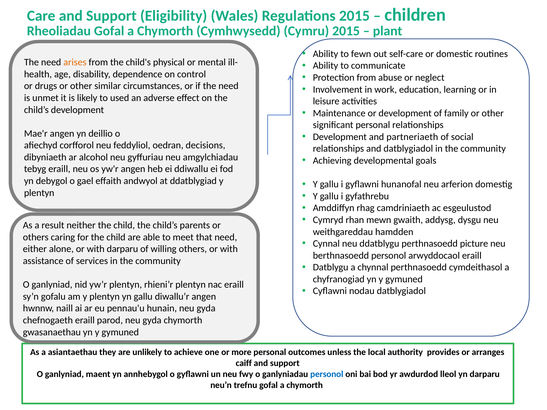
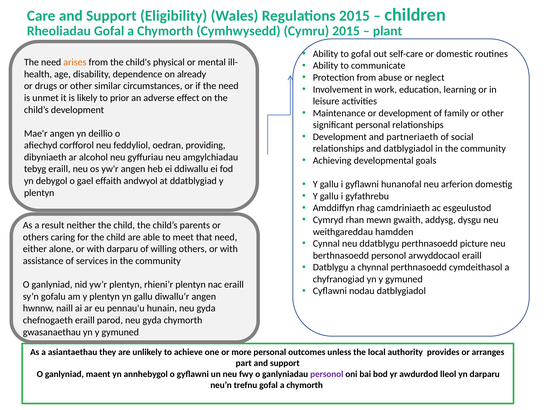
to fewn: fewn -> gofal
control: control -> already
used: used -> prior
decisions: decisions -> providing
caiff: caiff -> part
personol at (327, 374) colour: blue -> purple
